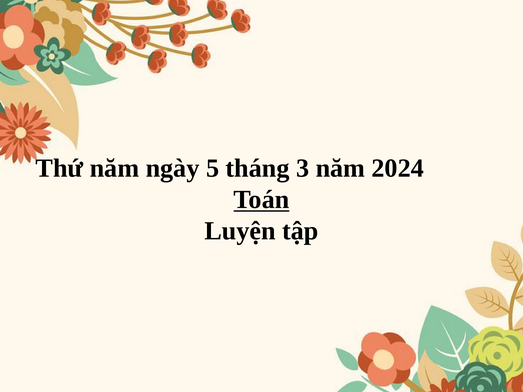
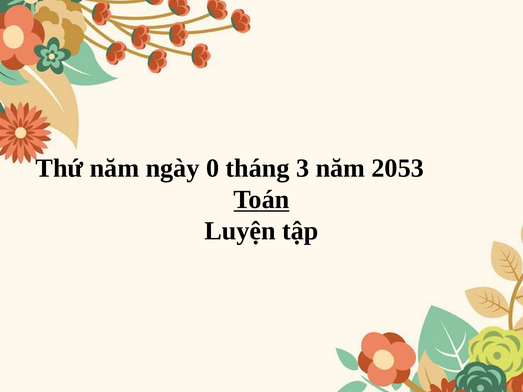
5: 5 -> 0
2024: 2024 -> 2053
